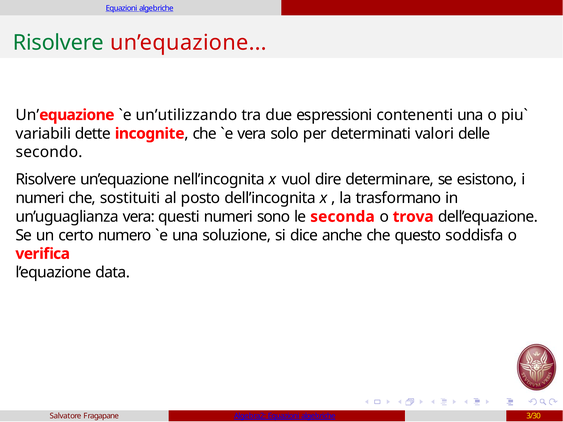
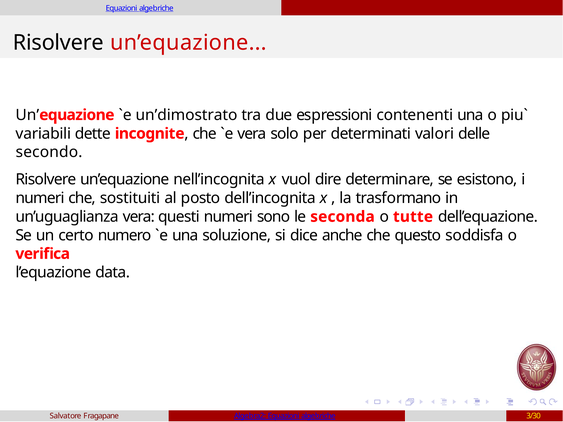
Risolvere at (58, 43) colour: green -> black
un’utilizzando: un’utilizzando -> un’dimostrato
trova: trova -> tutte
